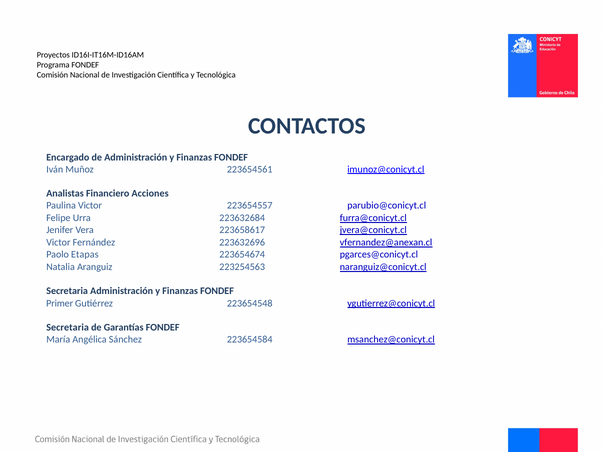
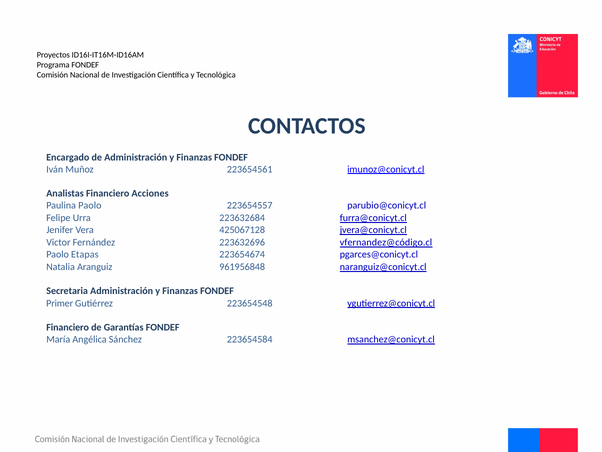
Paulina Victor: Victor -> Paolo
223658617: 223658617 -> 425067128
vfernandez@anexan.cl: vfernandez@anexan.cl -> vfernandez@código.cl
223254563: 223254563 -> 961956848
Secretaria at (68, 327): Secretaria -> Financiero
